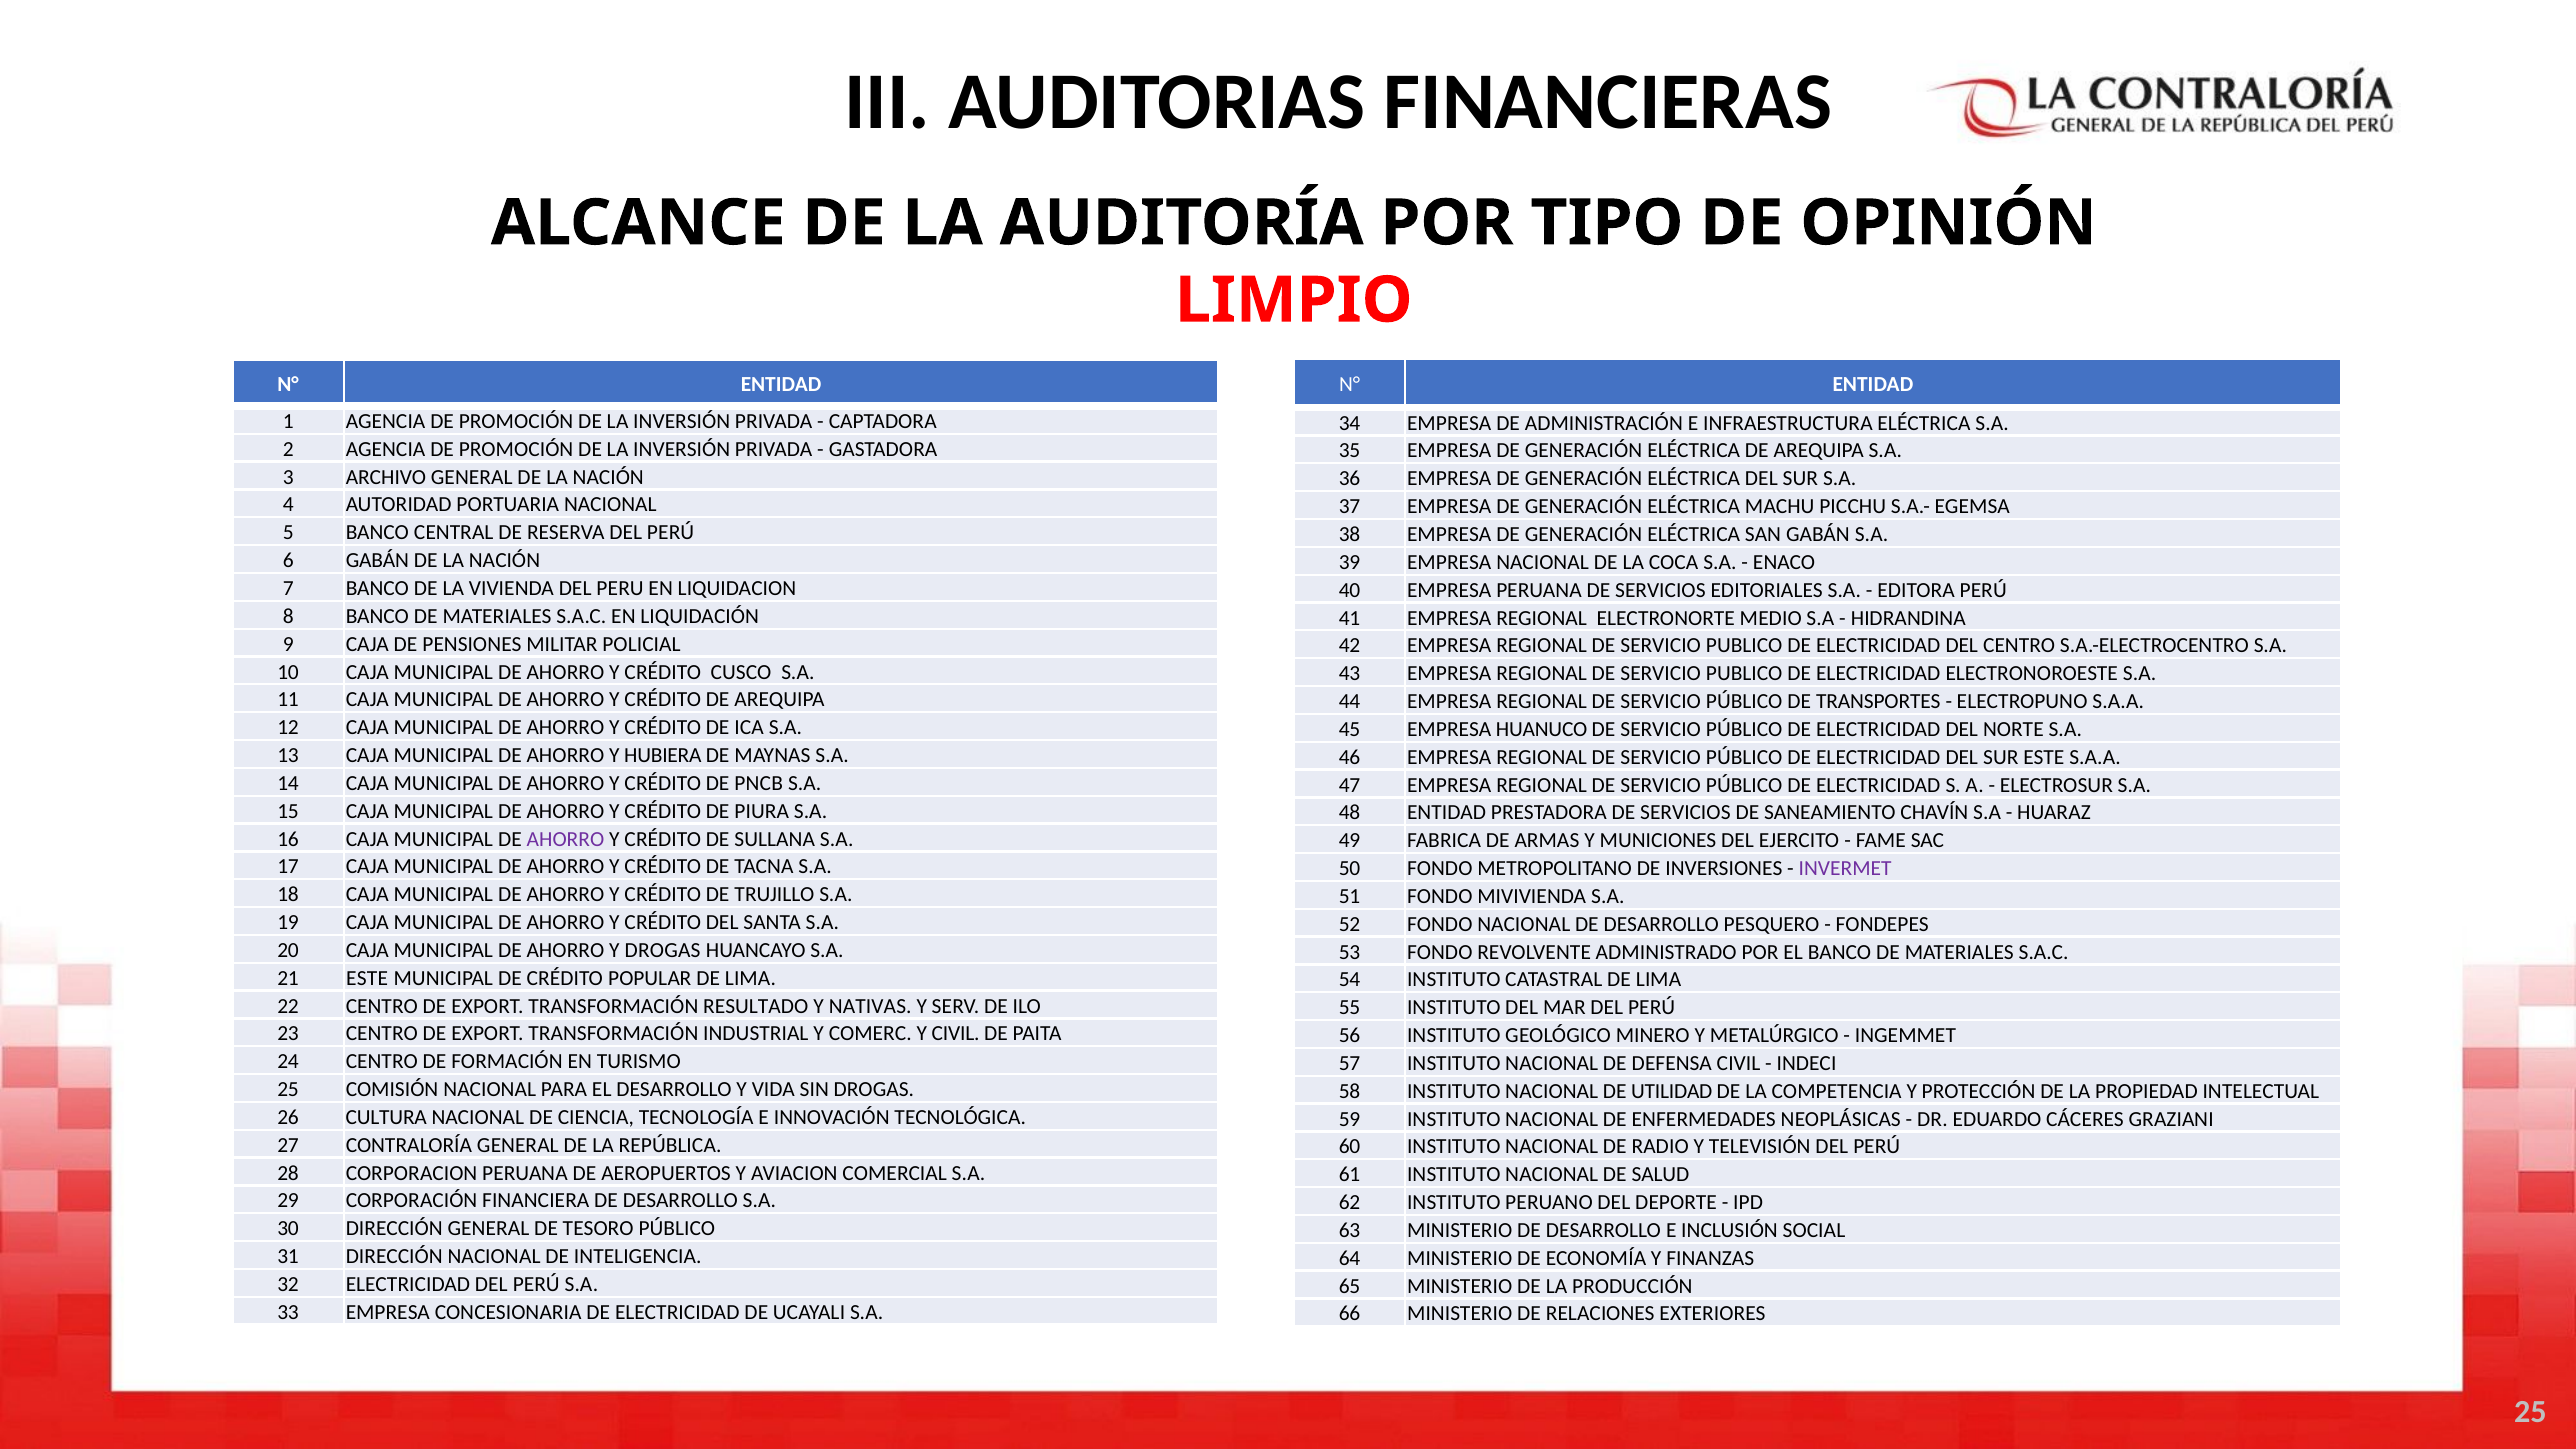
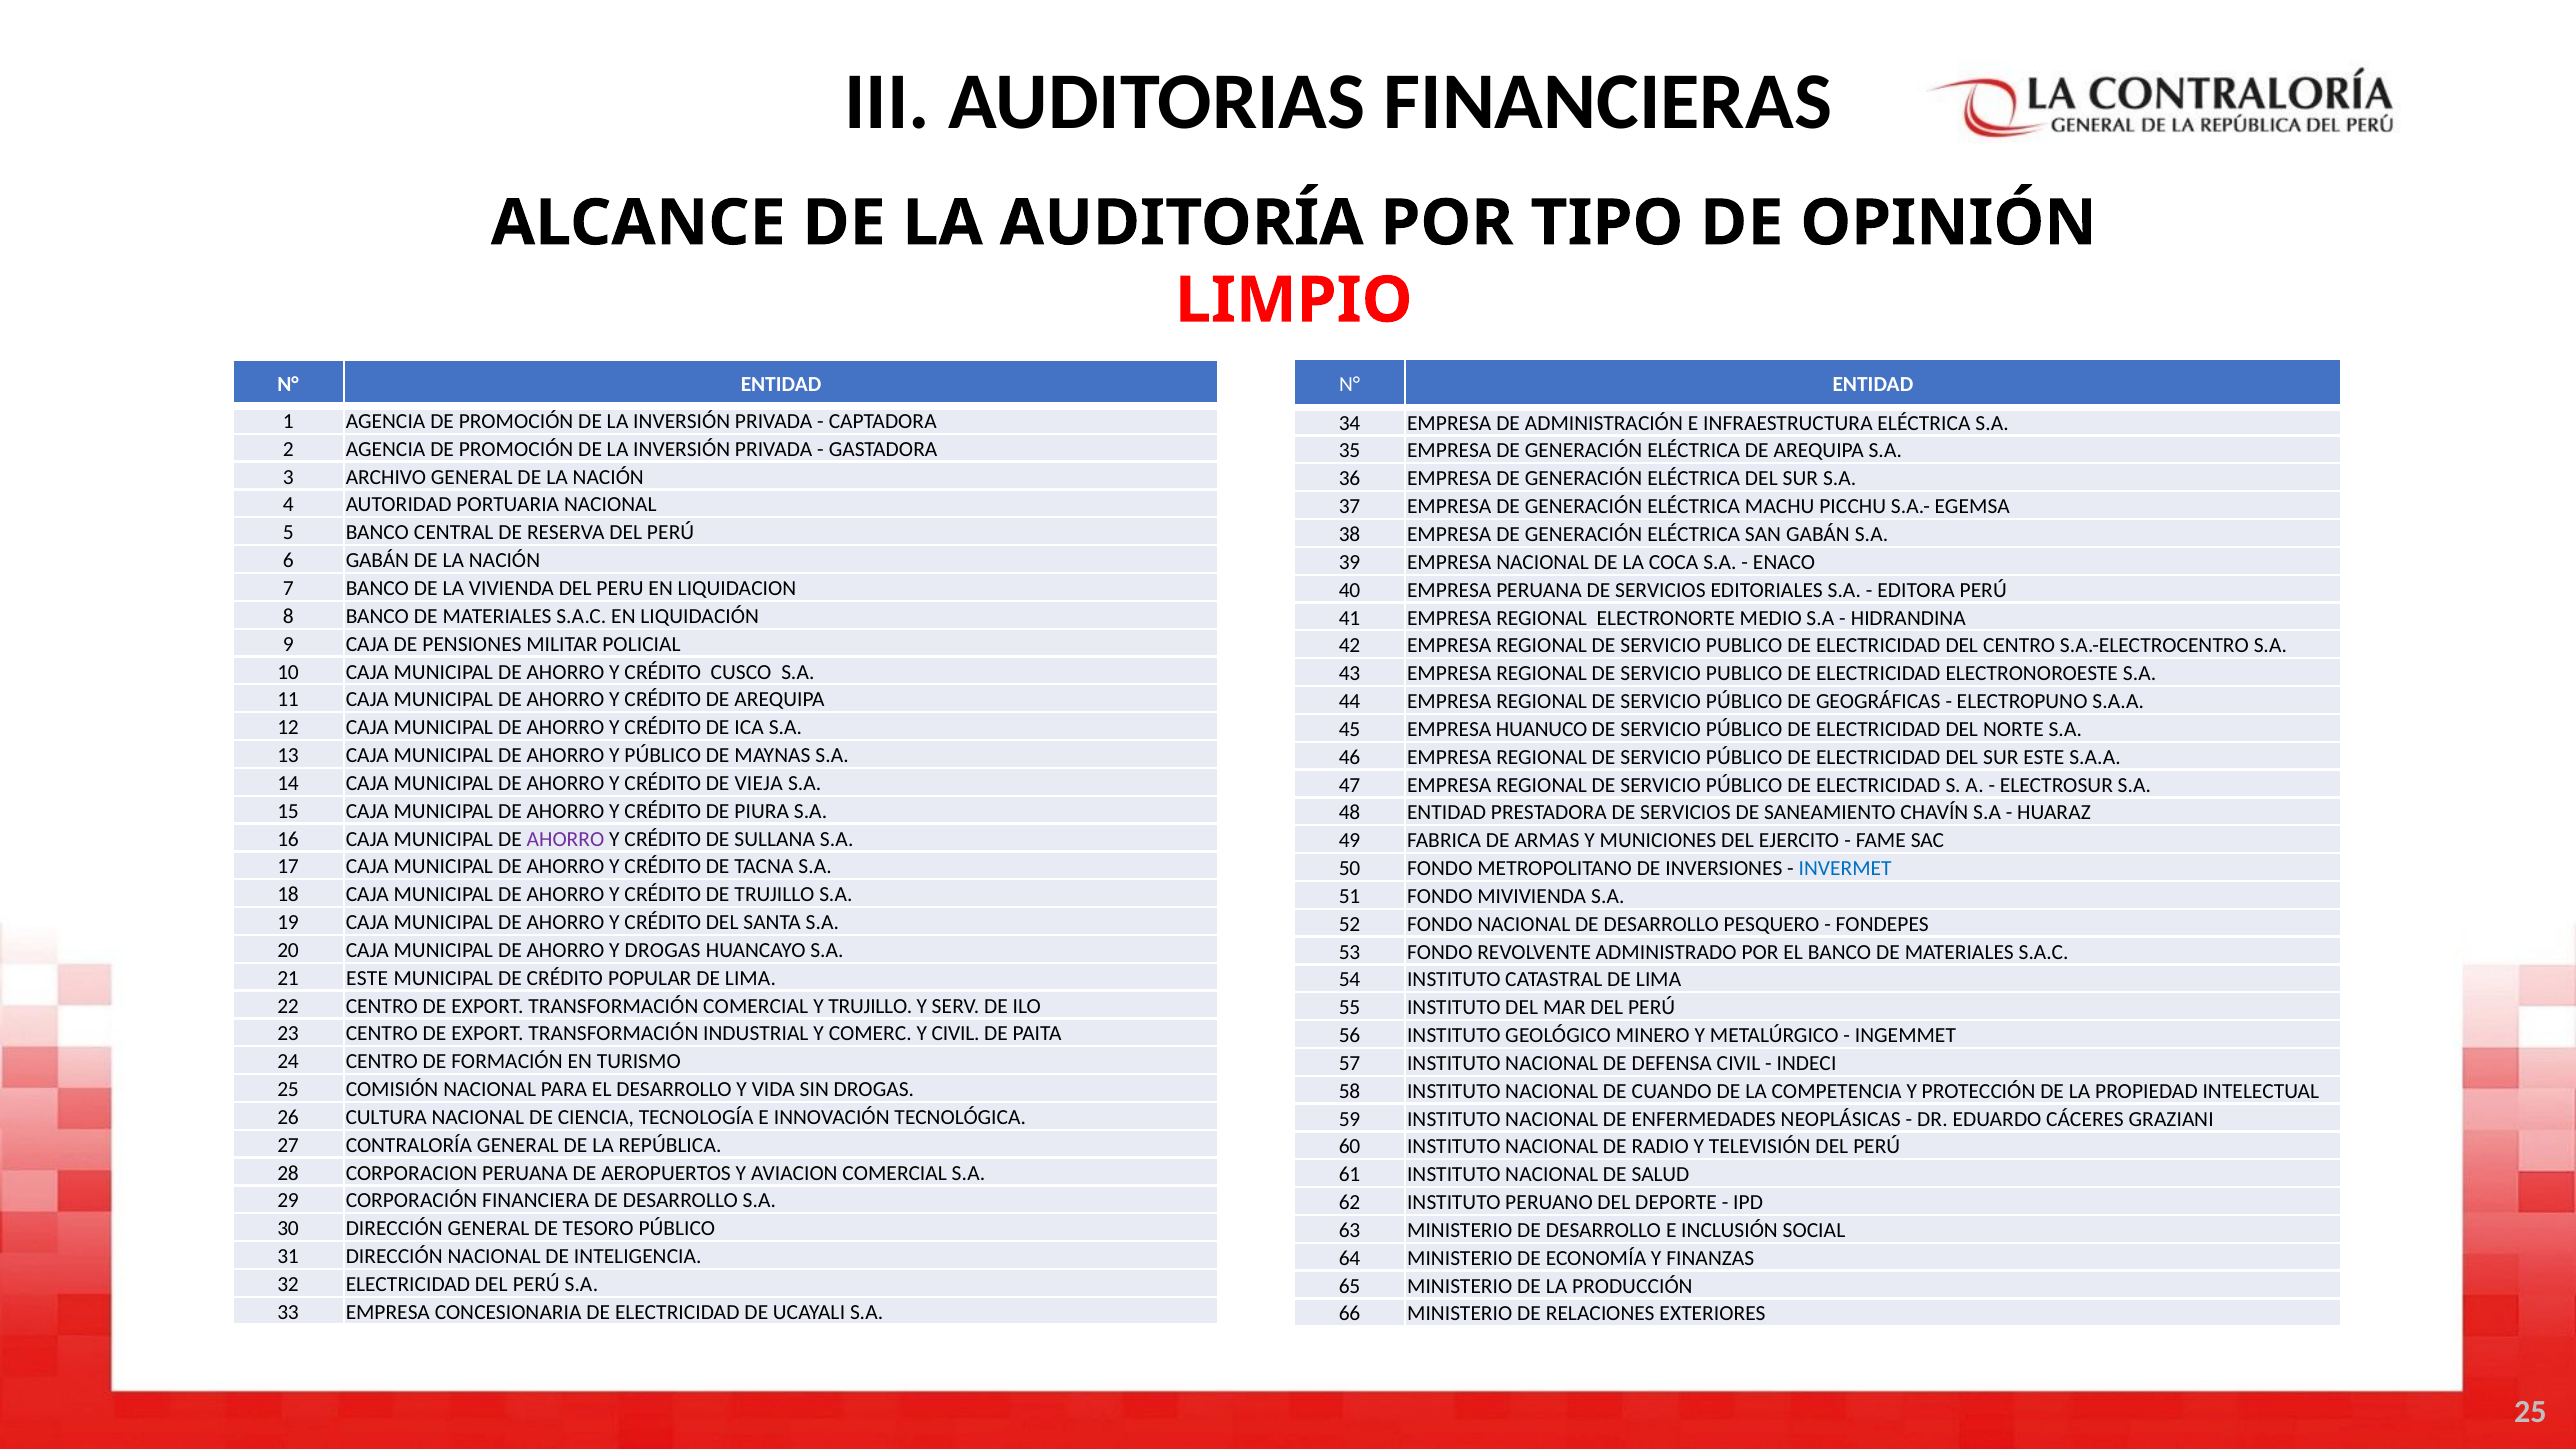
TRANSPORTES: TRANSPORTES -> GEOGRÁFICAS
Y HUBIERA: HUBIERA -> PÚBLICO
PNCB: PNCB -> VIEJA
INVERMET colour: purple -> blue
TRANSFORMACIÓN RESULTADO: RESULTADO -> COMERCIAL
Y NATIVAS: NATIVAS -> TRUJILLO
UTILIDAD: UTILIDAD -> CUANDO
